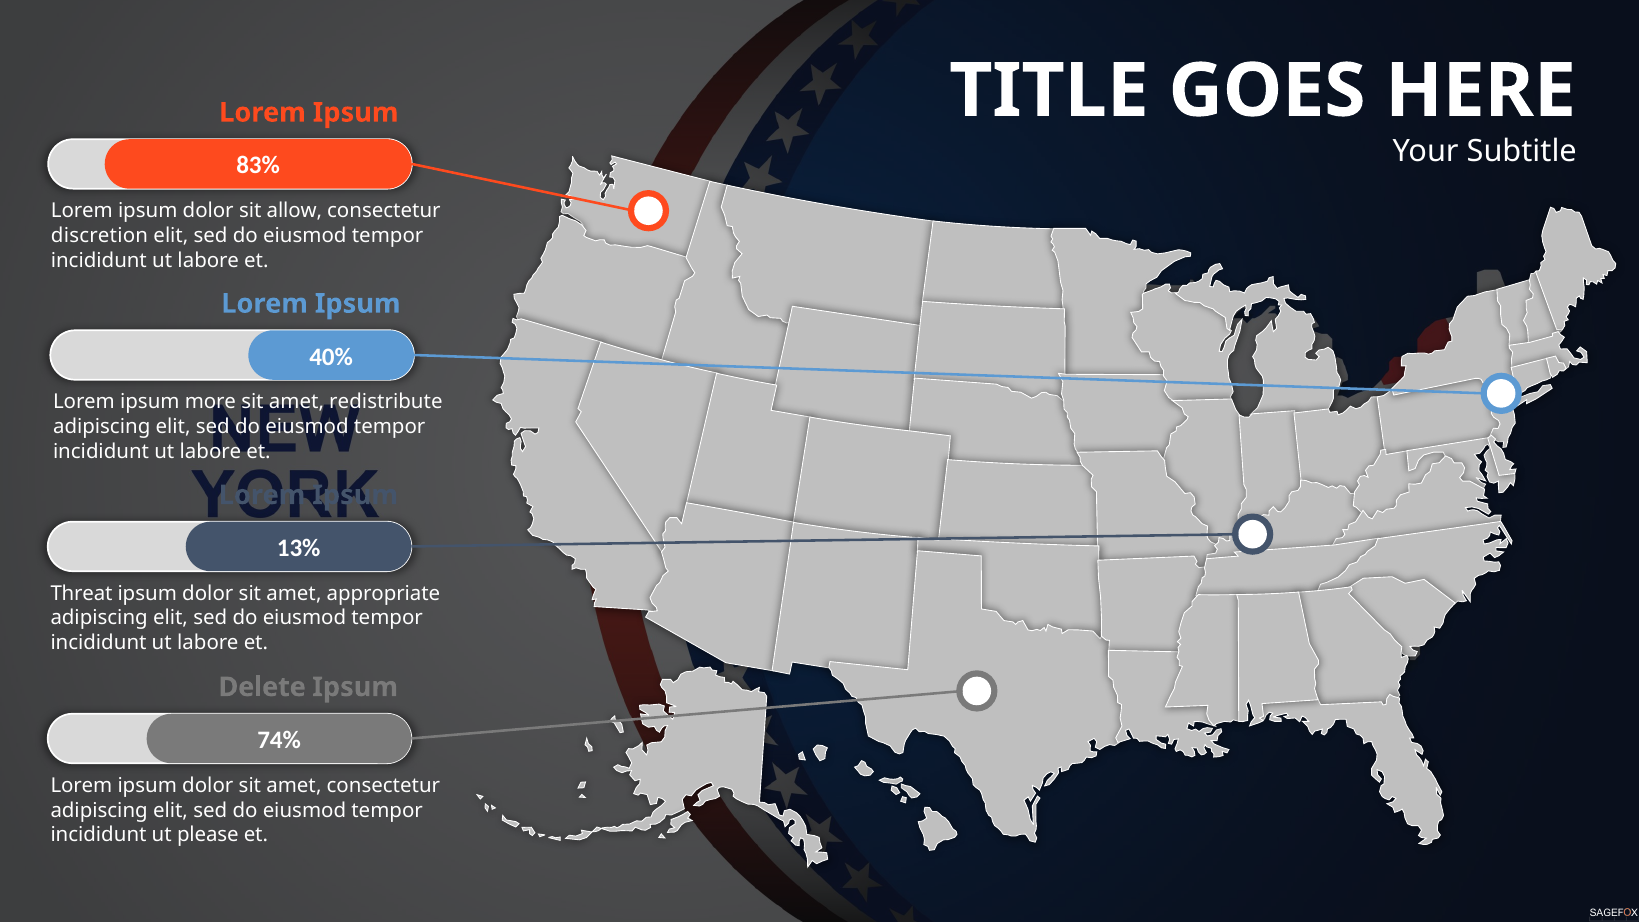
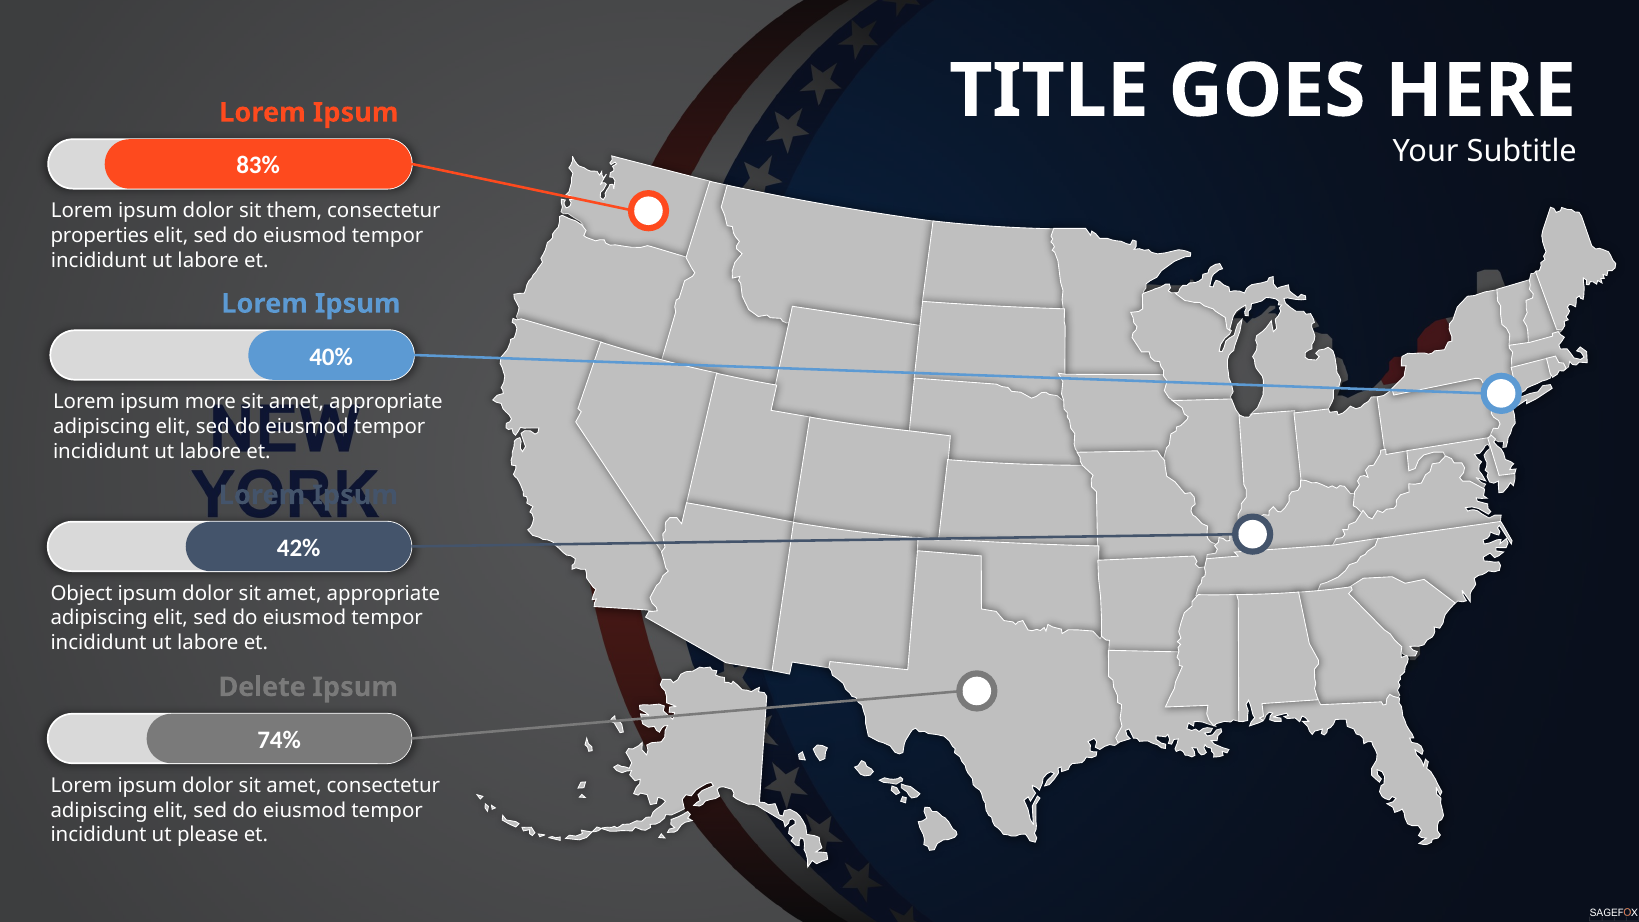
allow: allow -> them
discretion: discretion -> properties
redistribute at (386, 402): redistribute -> appropriate
13%: 13% -> 42%
Threat: Threat -> Object
